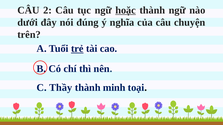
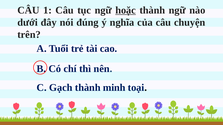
2: 2 -> 1
trẻ underline: present -> none
Thầy: Thầy -> Gạch
